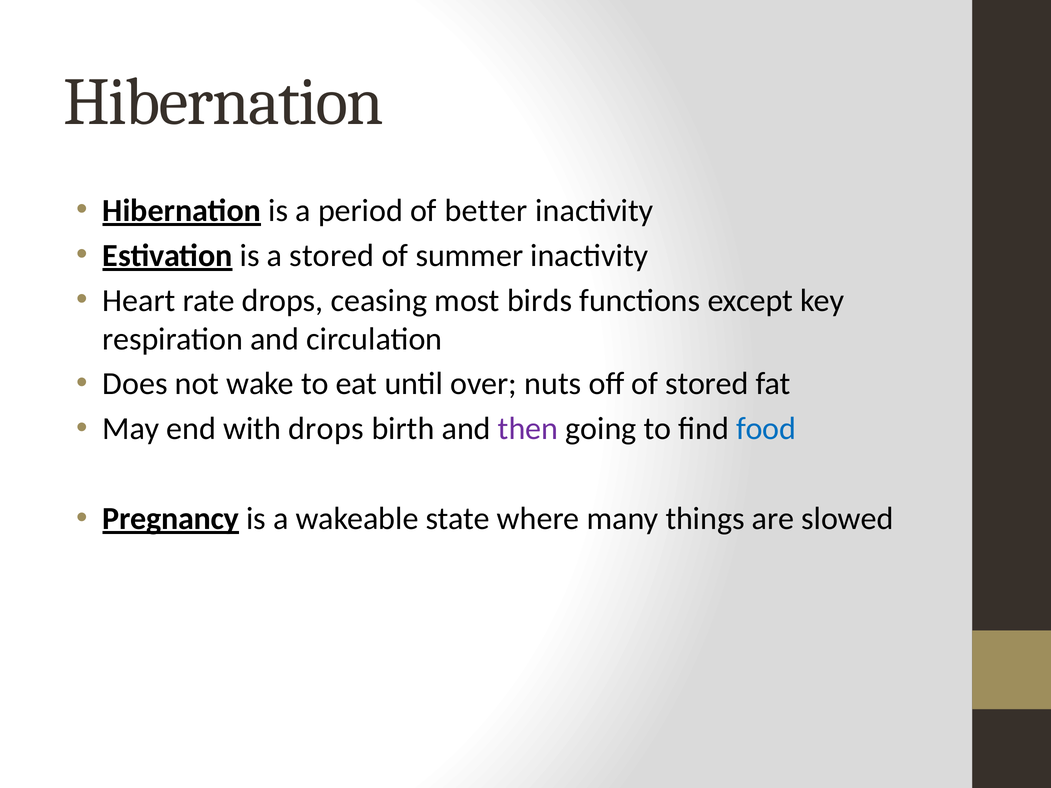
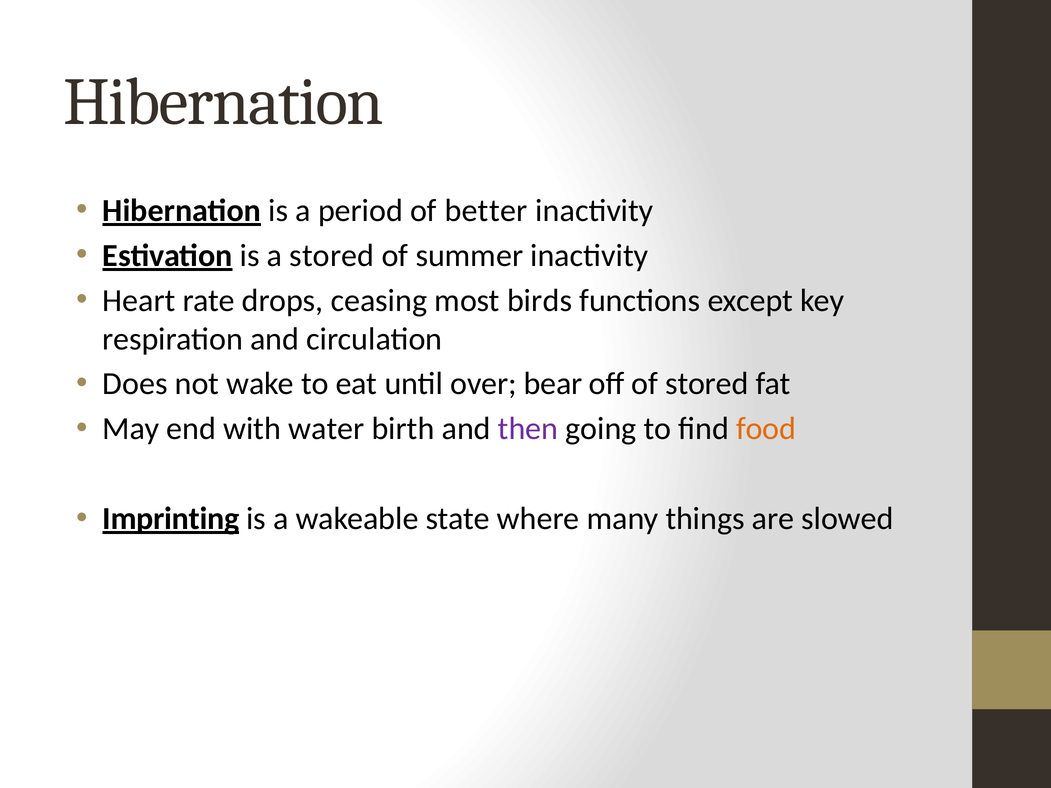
nuts: nuts -> bear
with drops: drops -> water
food colour: blue -> orange
Pregnancy: Pregnancy -> Imprinting
